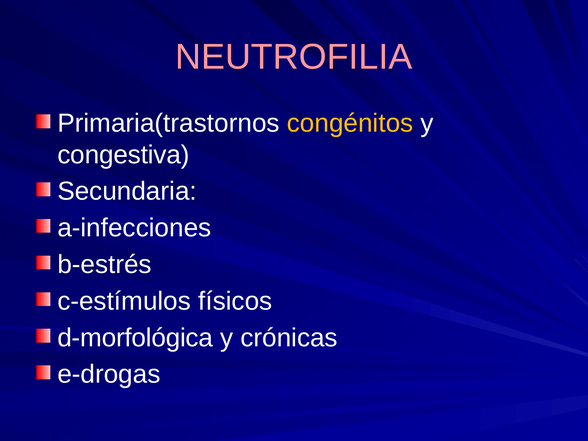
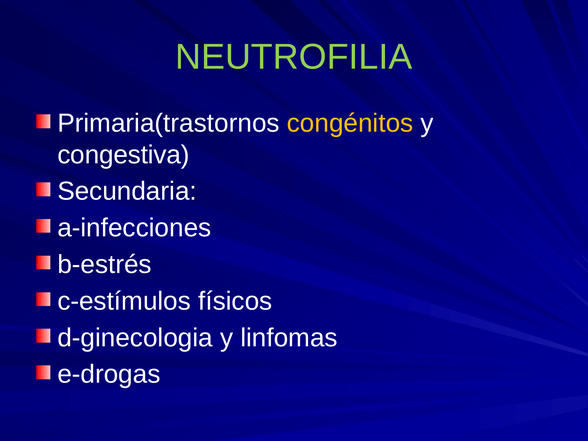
NEUTROFILIA colour: pink -> light green
d-morfológica: d-morfológica -> d-ginecologia
crónicas: crónicas -> linfomas
